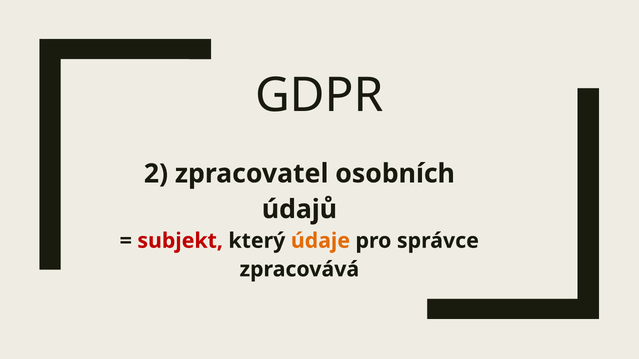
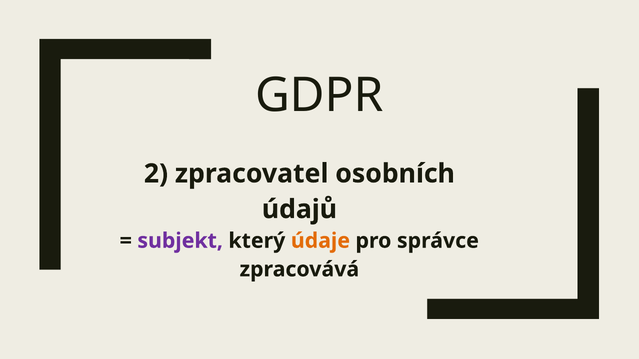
subjekt colour: red -> purple
